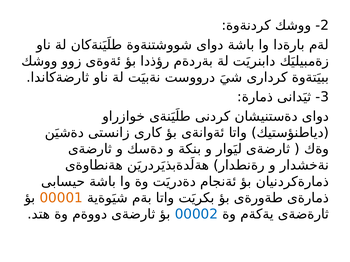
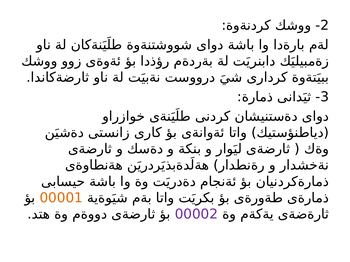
00002 colour: blue -> purple
